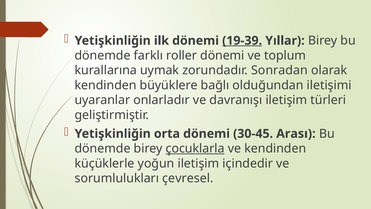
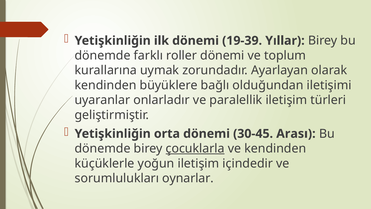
19-39 underline: present -> none
Sonradan: Sonradan -> Ayarlayan
davranışı: davranışı -> paralellik
çevresel: çevresel -> oynarlar
